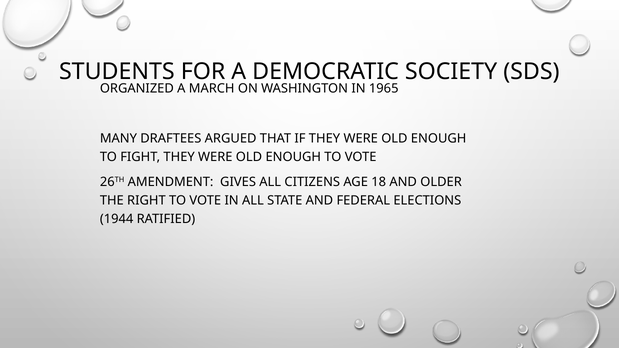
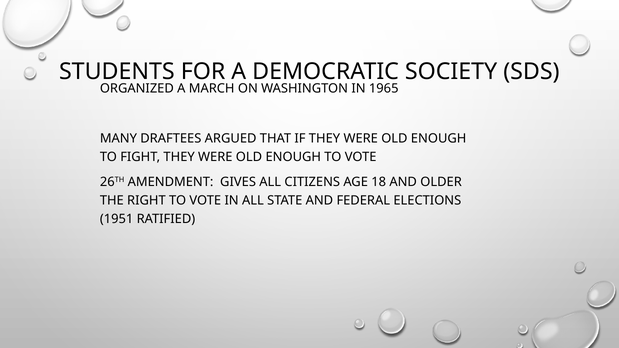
1944: 1944 -> 1951
